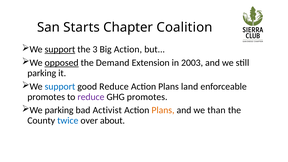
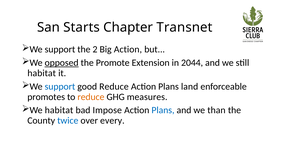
Coalition: Coalition -> Transnet
support at (60, 49) underline: present -> none
3: 3 -> 2
Demand: Demand -> Promote
2003: 2003 -> 2044
parking at (42, 73): parking -> habitat
reduce at (91, 97) colour: purple -> orange
GHG promotes: promotes -> measures
We parking: parking -> habitat
Activist: Activist -> Impose
Plans at (163, 110) colour: orange -> blue
about: about -> every
